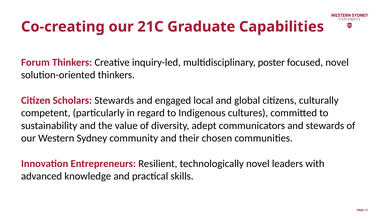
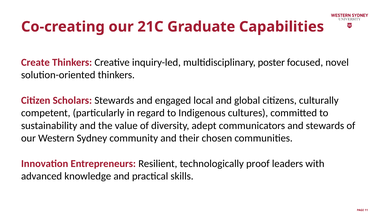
Forum: Forum -> Create
technologically novel: novel -> proof
